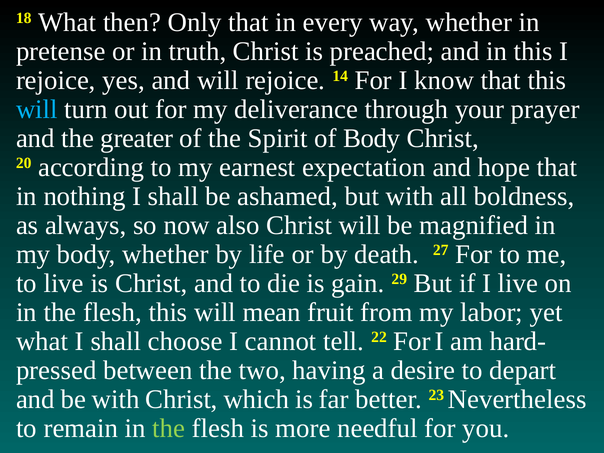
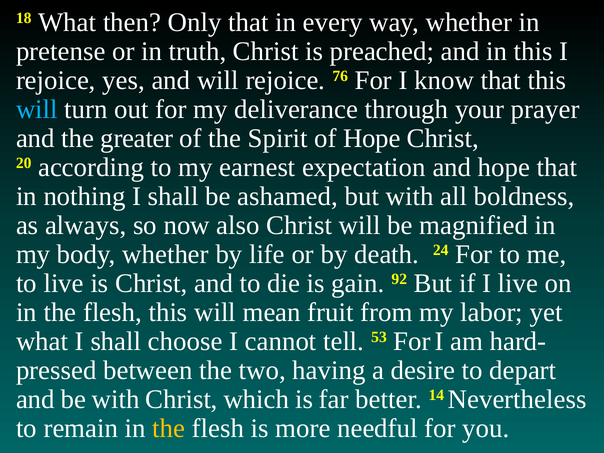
14: 14 -> 76
of Body: Body -> Hope
27: 27 -> 24
29: 29 -> 92
22: 22 -> 53
23: 23 -> 14
the at (169, 428) colour: light green -> yellow
